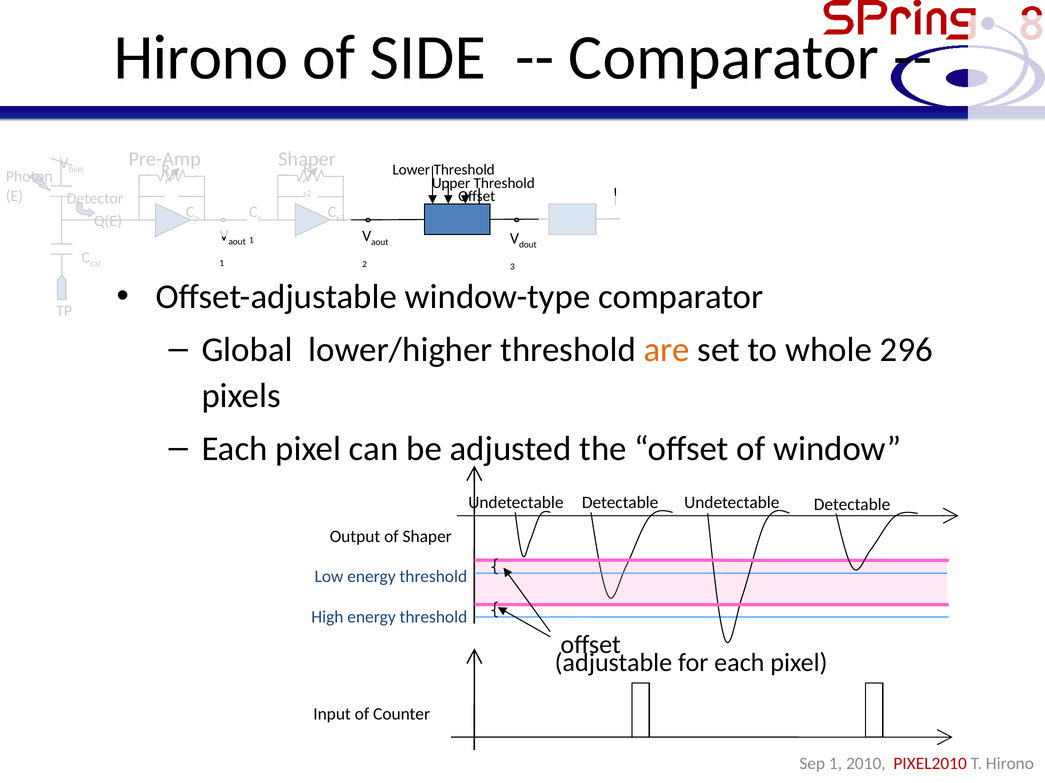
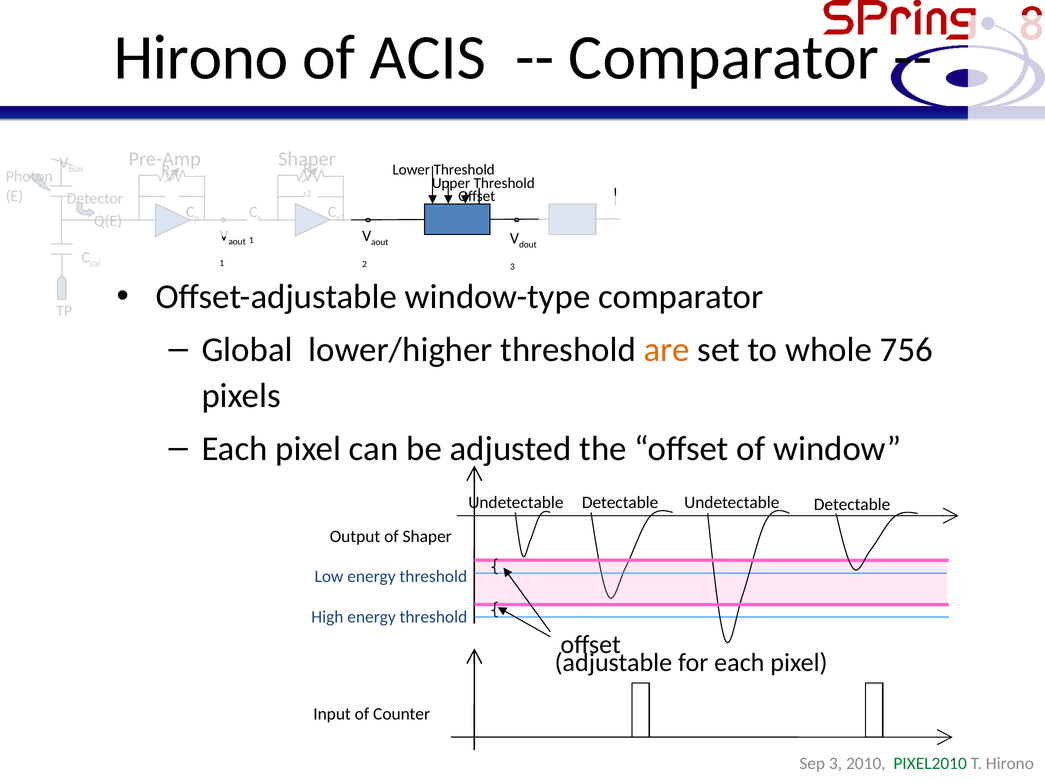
SIDE: SIDE -> ACIS
296: 296 -> 756
Sep 1: 1 -> 3
PIXEL2010 colour: red -> green
